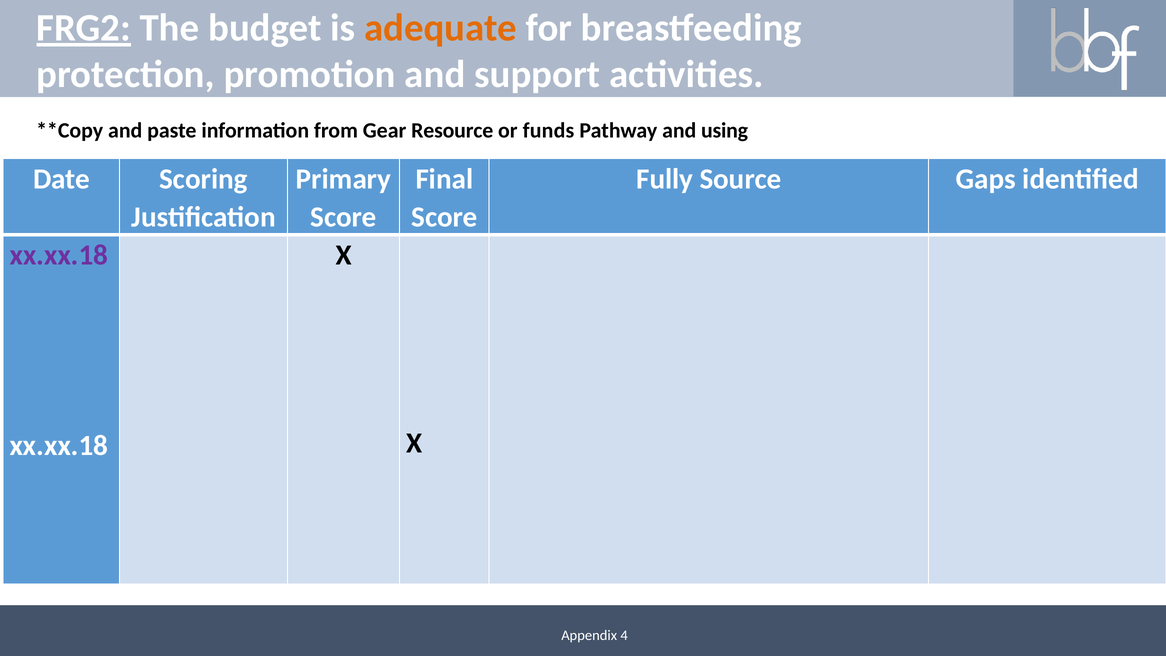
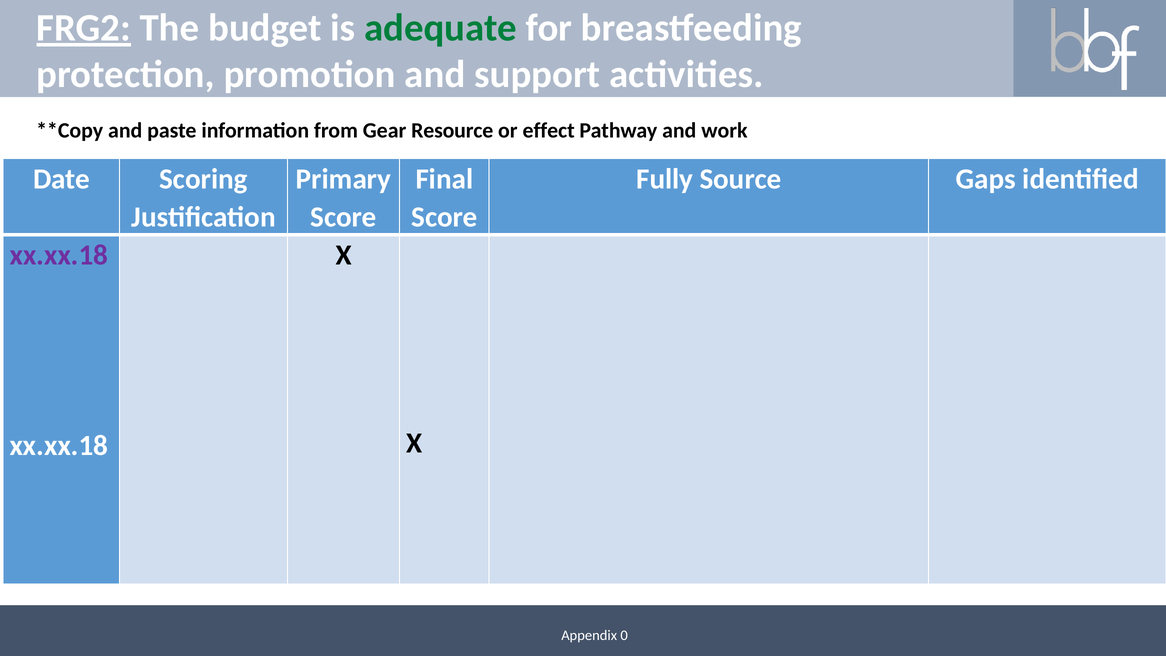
adequate colour: orange -> green
funds: funds -> effect
using: using -> work
4: 4 -> 0
